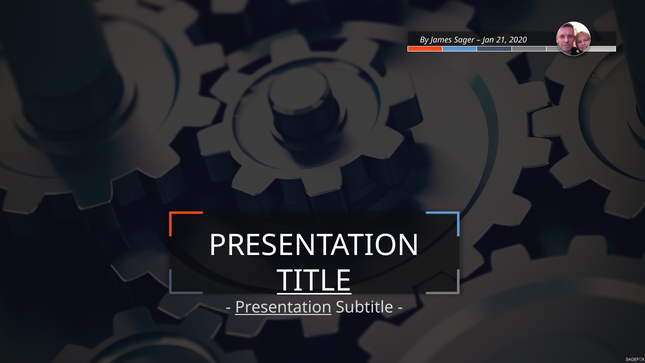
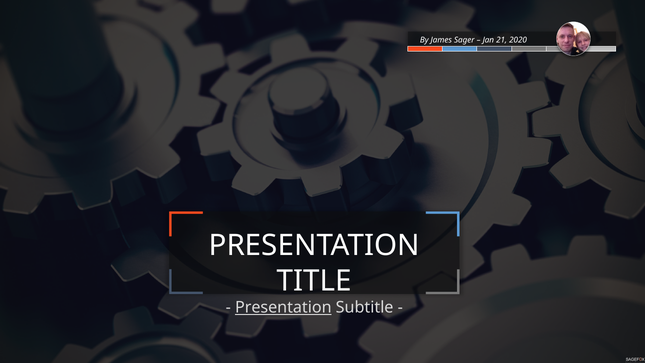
TITLE underline: present -> none
